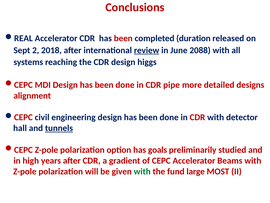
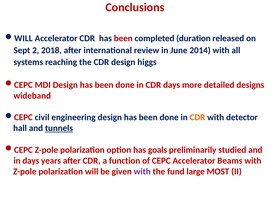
REAL at (23, 38): REAL -> WILL
review underline: present -> none
2088: 2088 -> 2014
CDR pipe: pipe -> days
alignment: alignment -> wideband
CDR at (197, 117) colour: red -> orange
in high: high -> days
gradient: gradient -> function
with at (142, 171) colour: green -> purple
